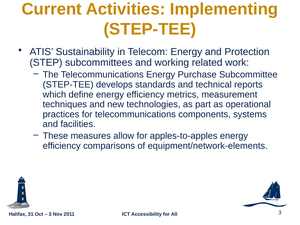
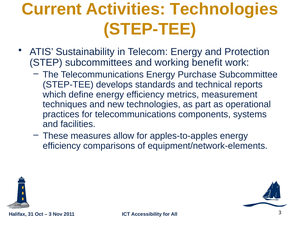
Activities Implementing: Implementing -> Technologies
related: related -> benefit
